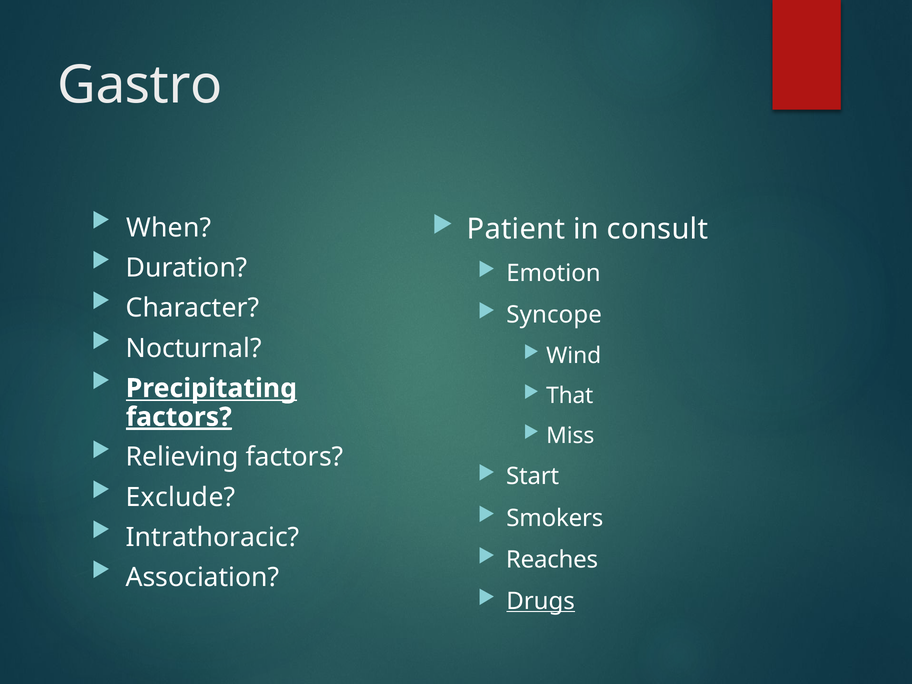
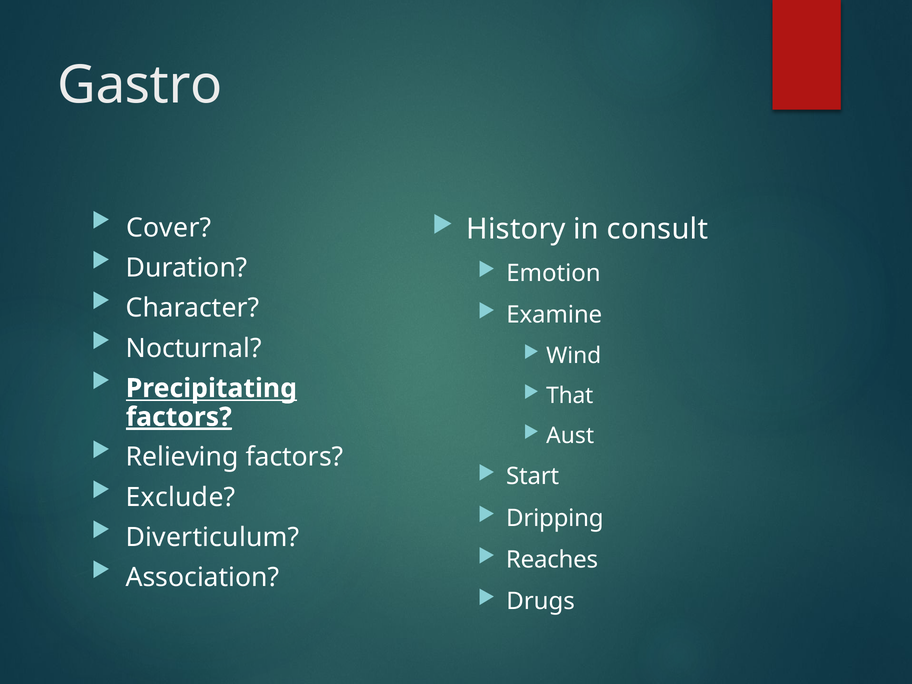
When: When -> Cover
Patient: Patient -> History
Syncope: Syncope -> Examine
Miss: Miss -> Aust
Smokers: Smokers -> Dripping
Intrathoracic: Intrathoracic -> Diverticulum
Drugs underline: present -> none
